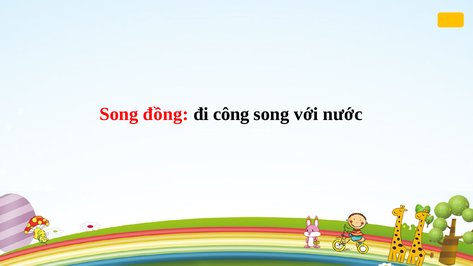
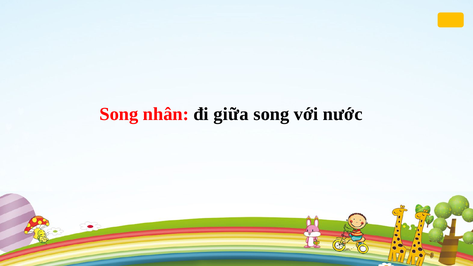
đồng: đồng -> nhân
công: công -> giữa
